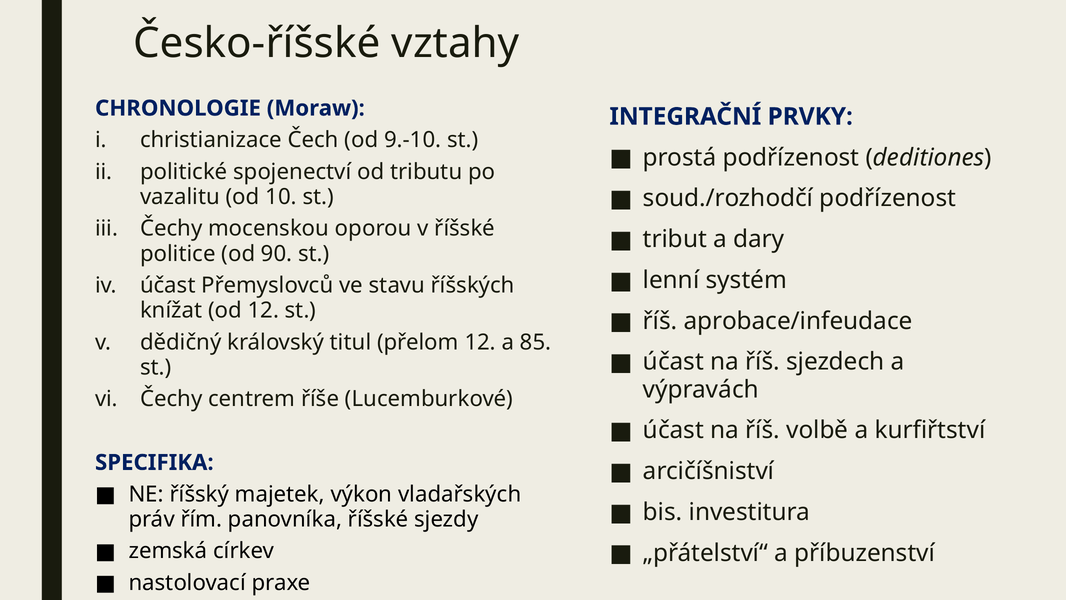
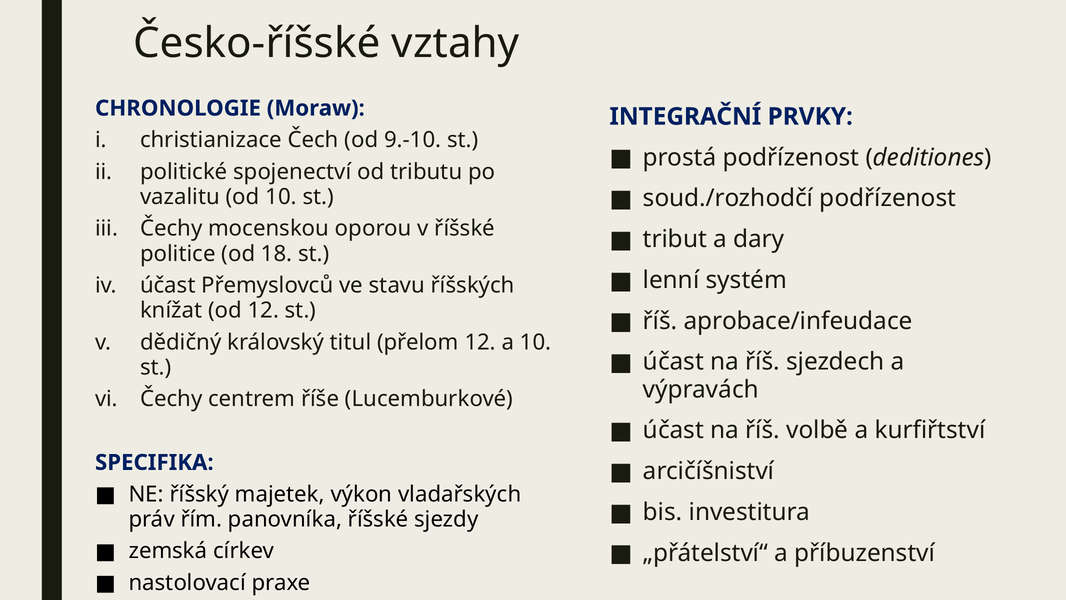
90: 90 -> 18
a 85: 85 -> 10
